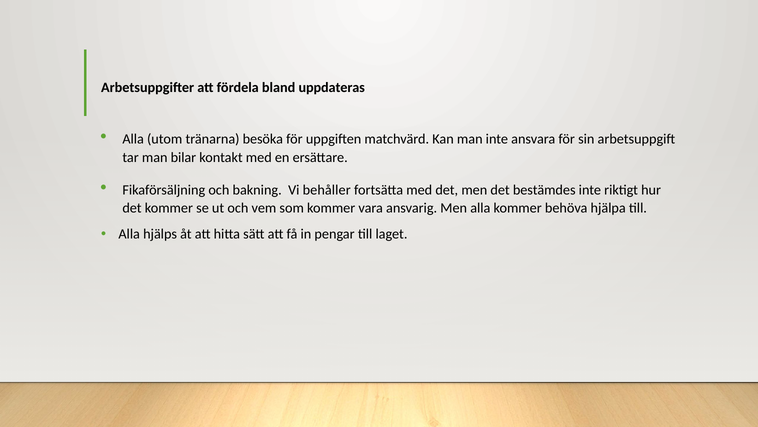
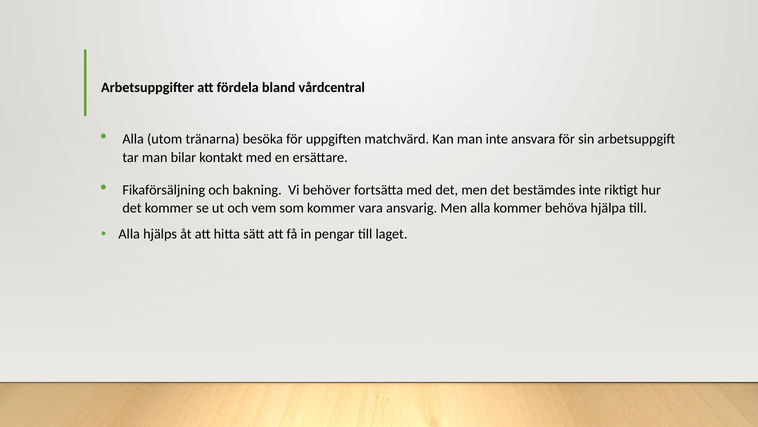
uppdateras: uppdateras -> vårdcentral
behåller: behåller -> behöver
